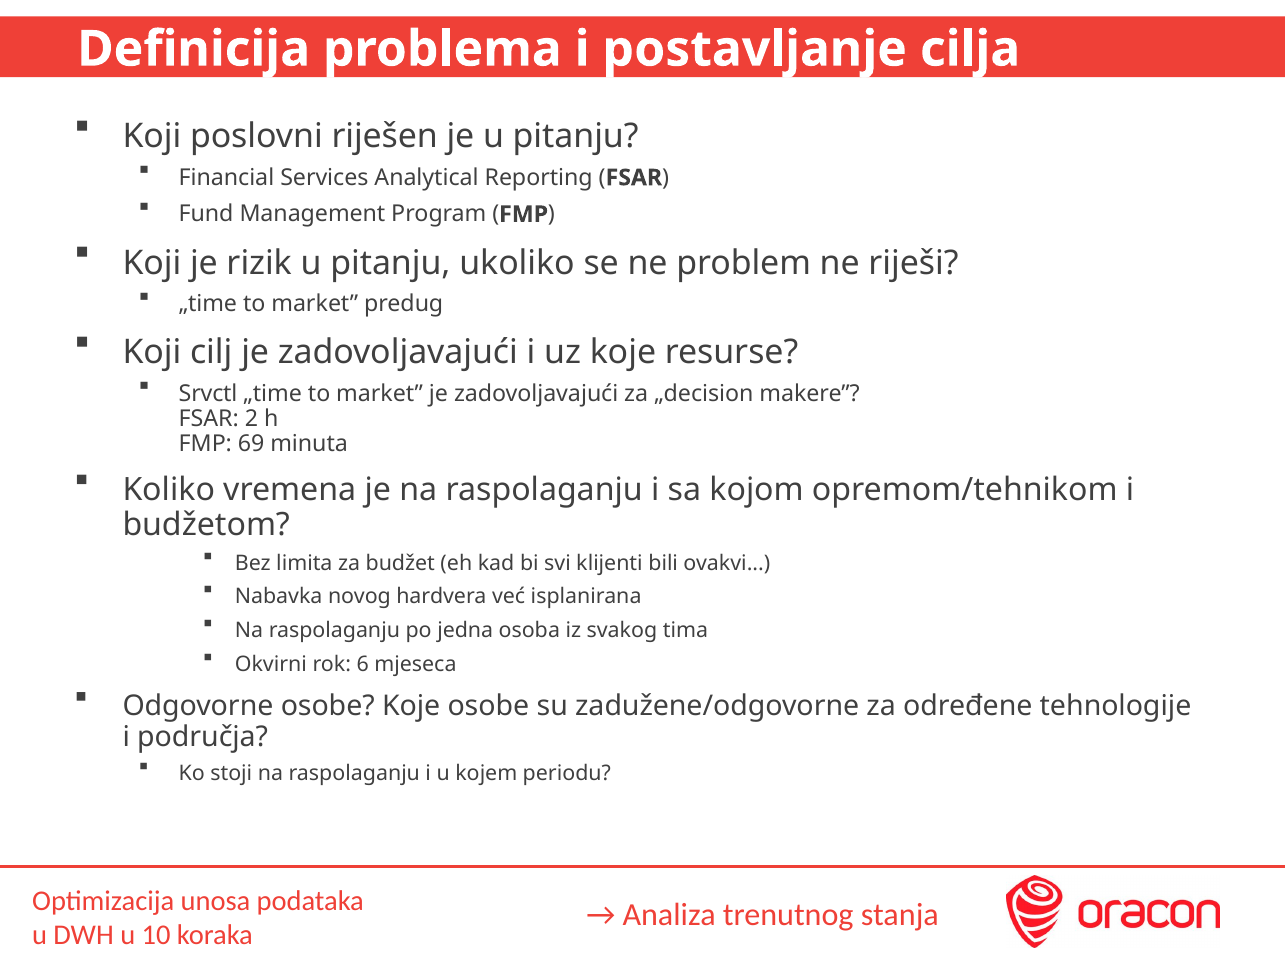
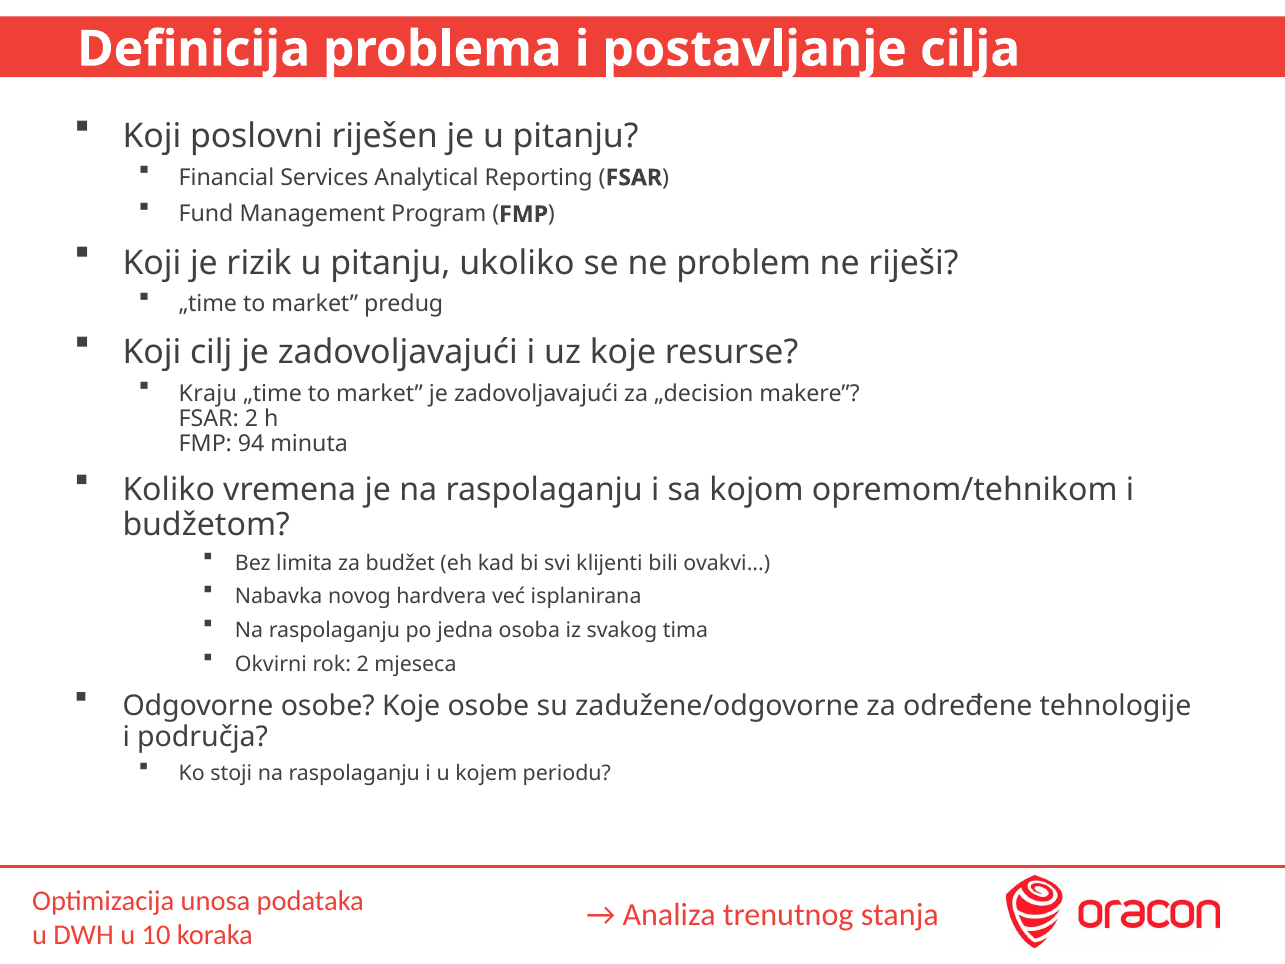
Srvctl: Srvctl -> Kraju
69: 69 -> 94
rok 6: 6 -> 2
